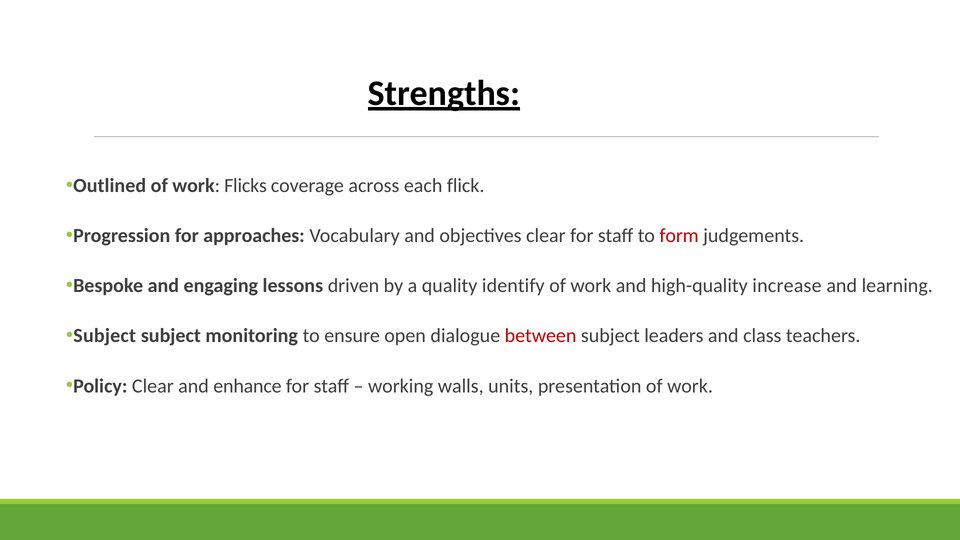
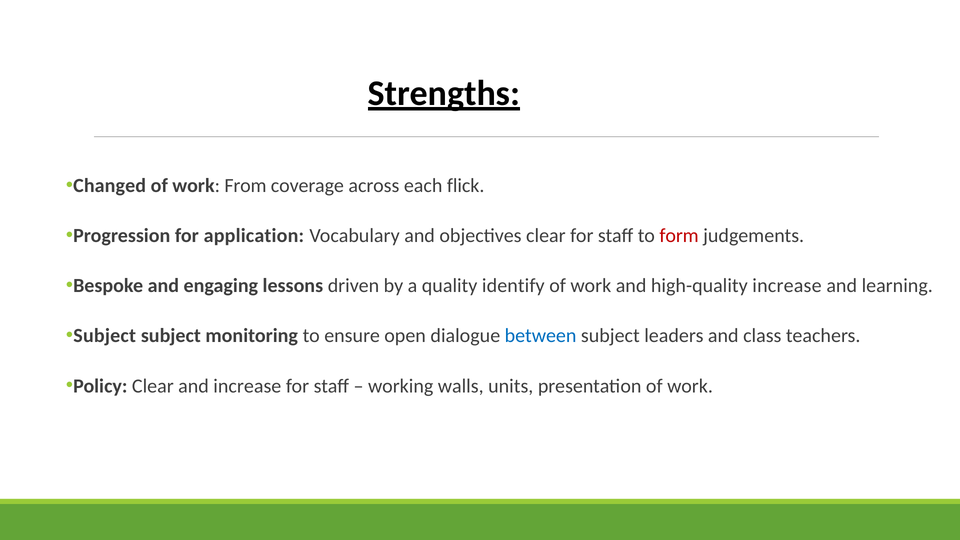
Outlined: Outlined -> Changed
Flicks: Flicks -> From
approaches: approaches -> application
between colour: red -> blue
and enhance: enhance -> increase
